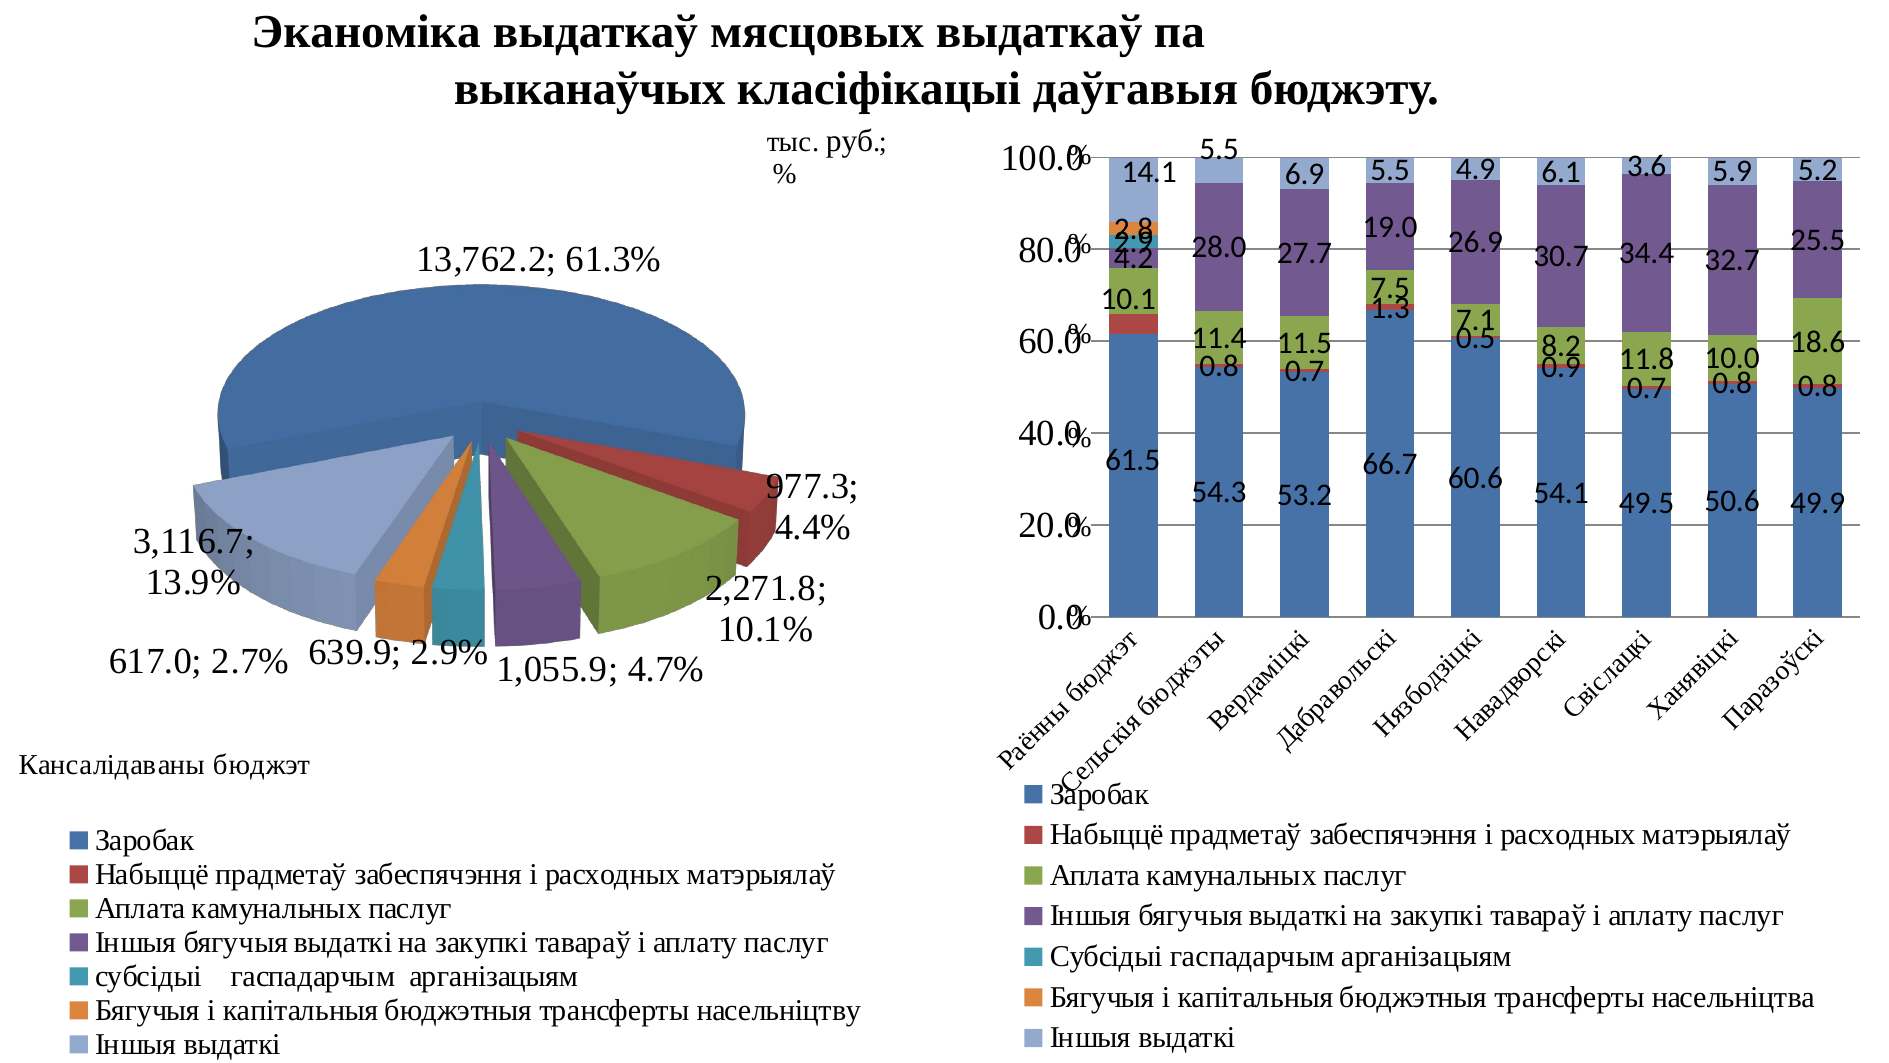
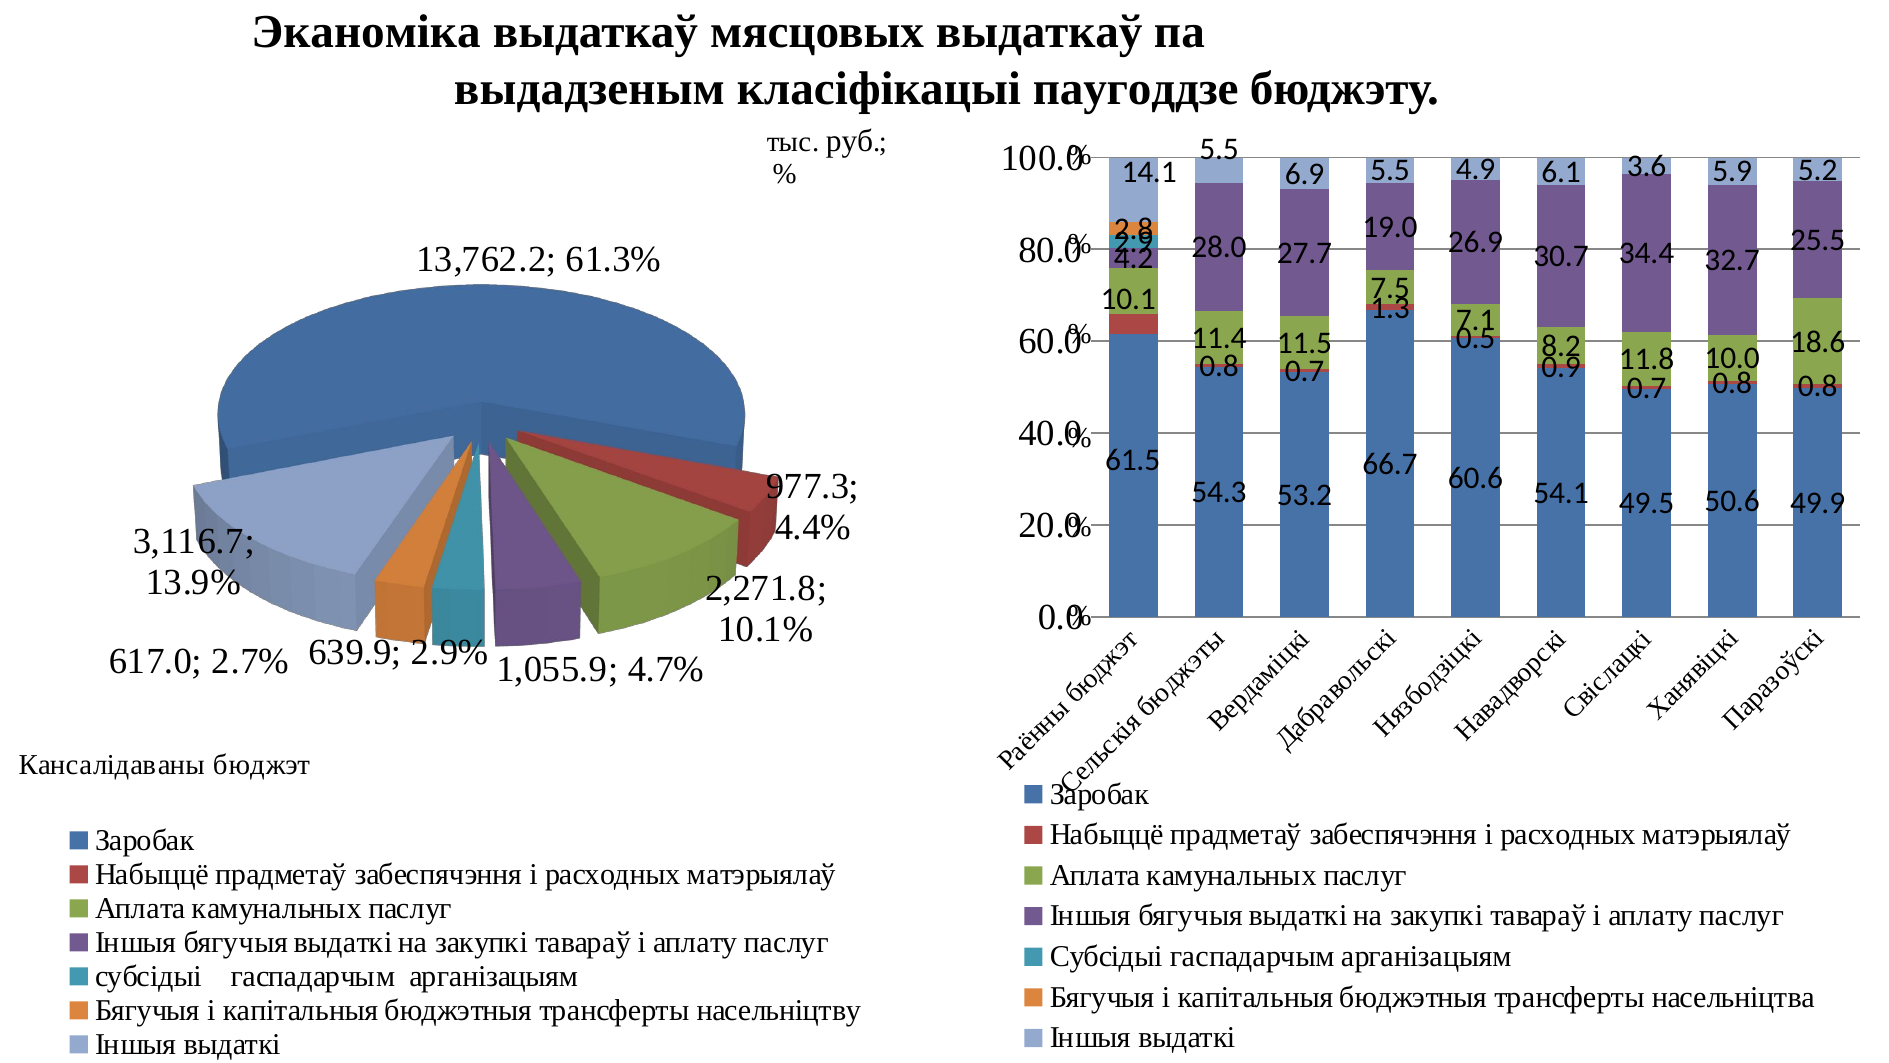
выканаўчых: выканаўчых -> выдадзеным
даўгавыя: даўгавыя -> паугоддзе
